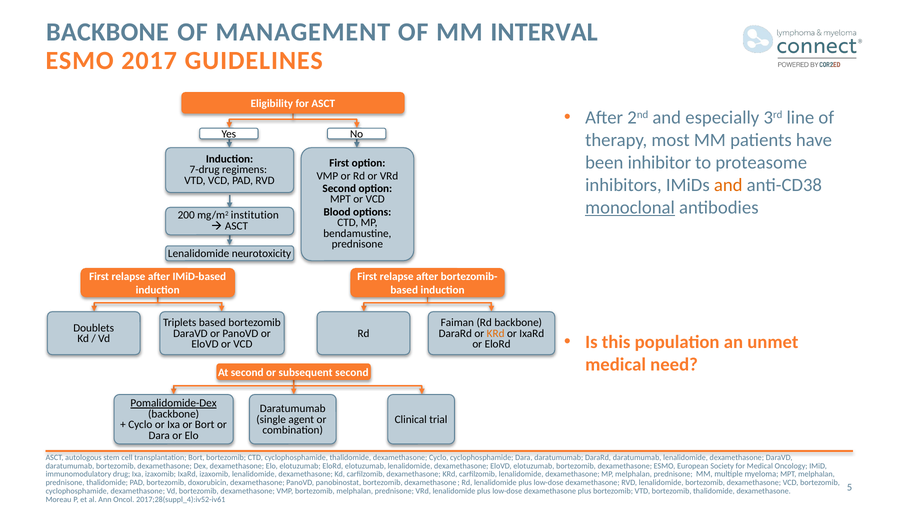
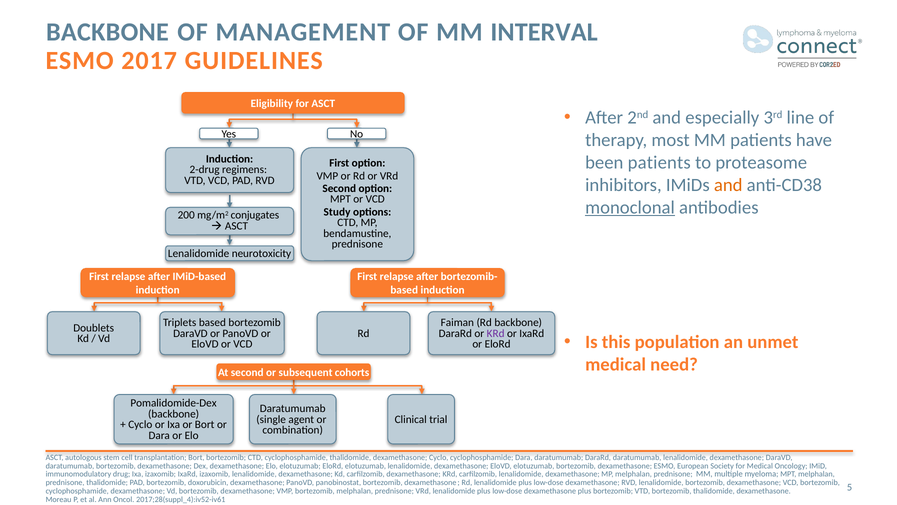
been inhibitor: inhibitor -> patients
7-drug: 7-drug -> 2-drug
Blood: Blood -> Study
institution: institution -> conjugates
KRd at (496, 333) colour: orange -> purple
subsequent second: second -> cohorts
Pomalidomide-Dex underline: present -> none
